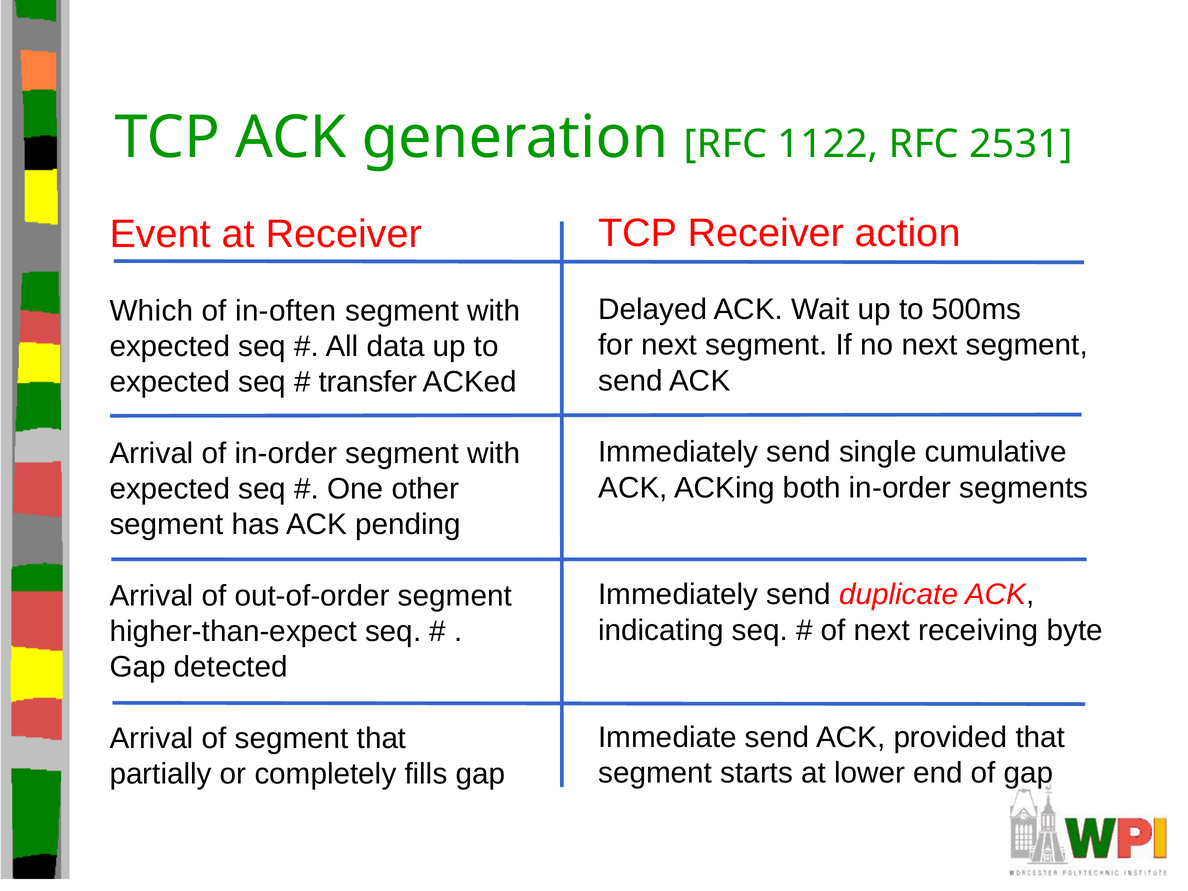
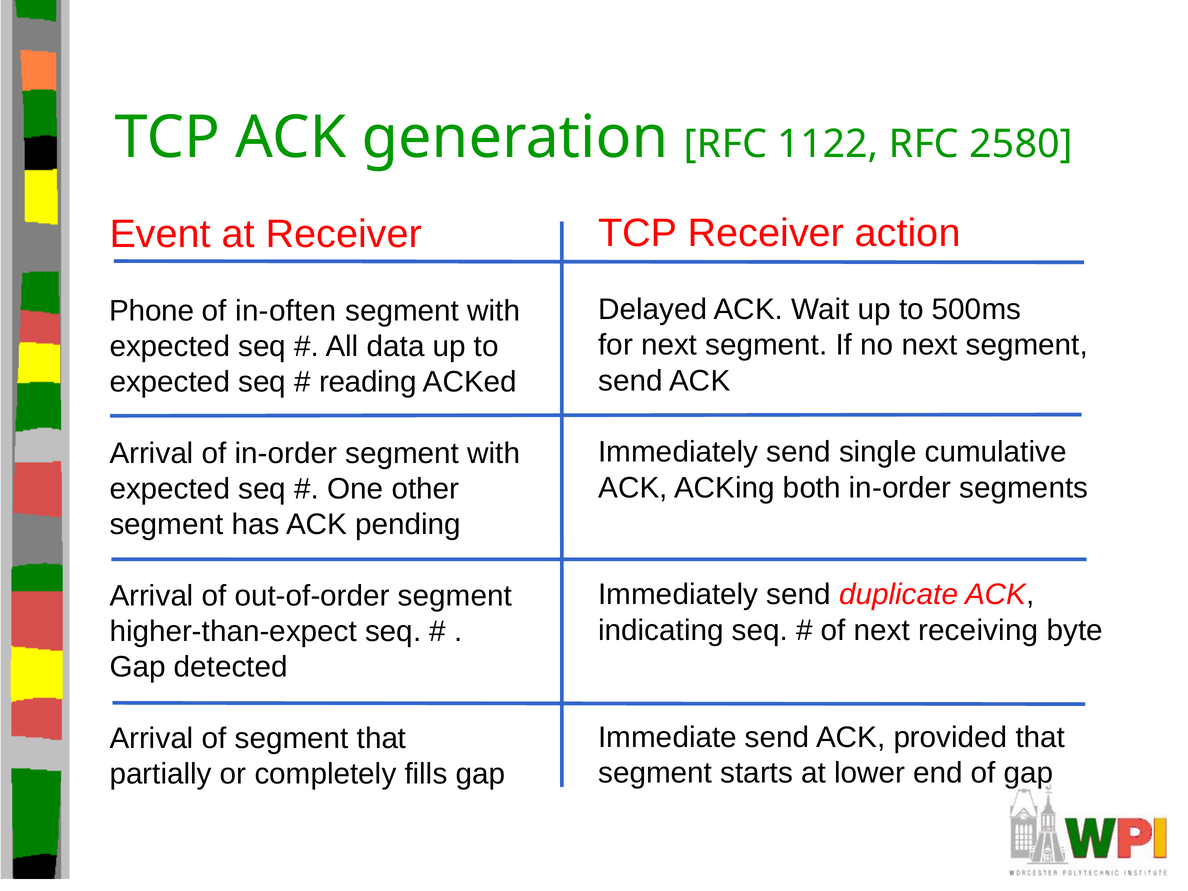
2531: 2531 -> 2580
Which: Which -> Phone
transfer: transfer -> reading
